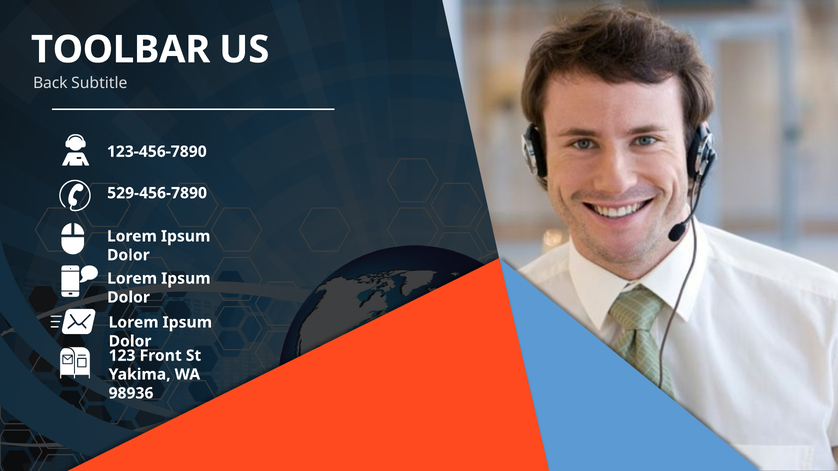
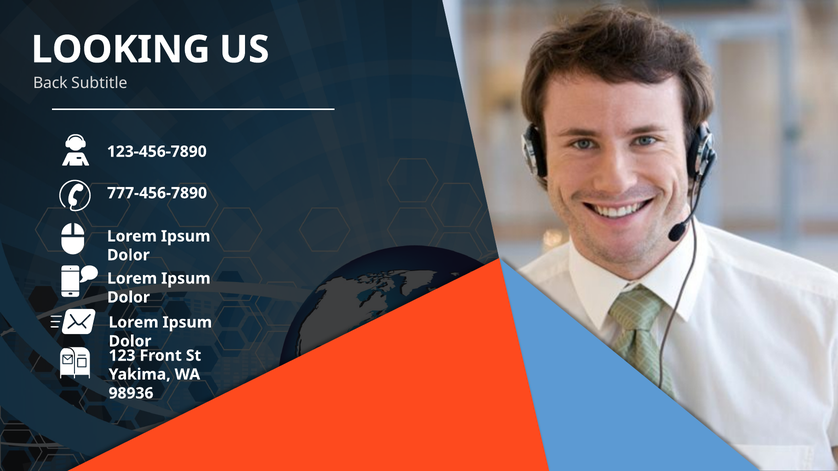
TOOLBAR: TOOLBAR -> LOOKING
529-456-7890: 529-456-7890 -> 777-456-7890
